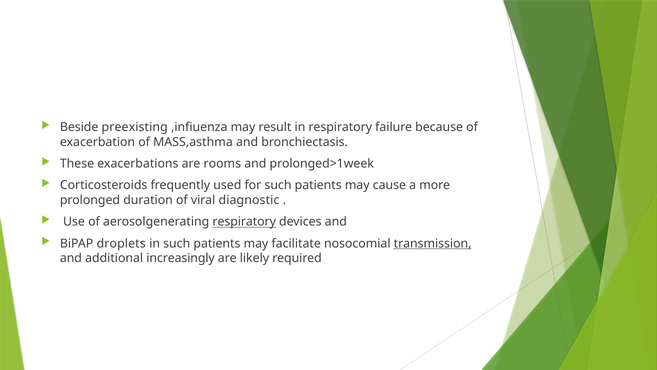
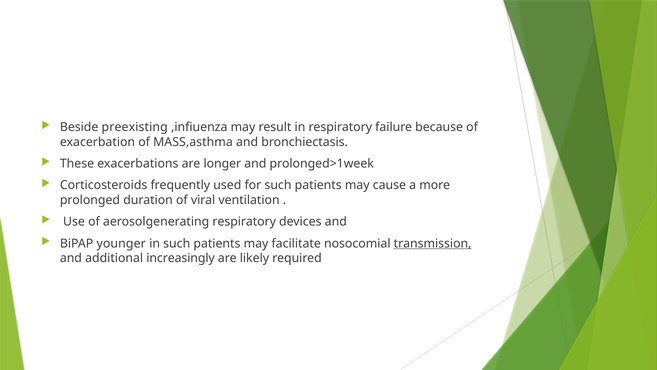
rooms: rooms -> longer
diagnostic: diagnostic -> ventilation
respiratory at (244, 222) underline: present -> none
droplets: droplets -> younger
